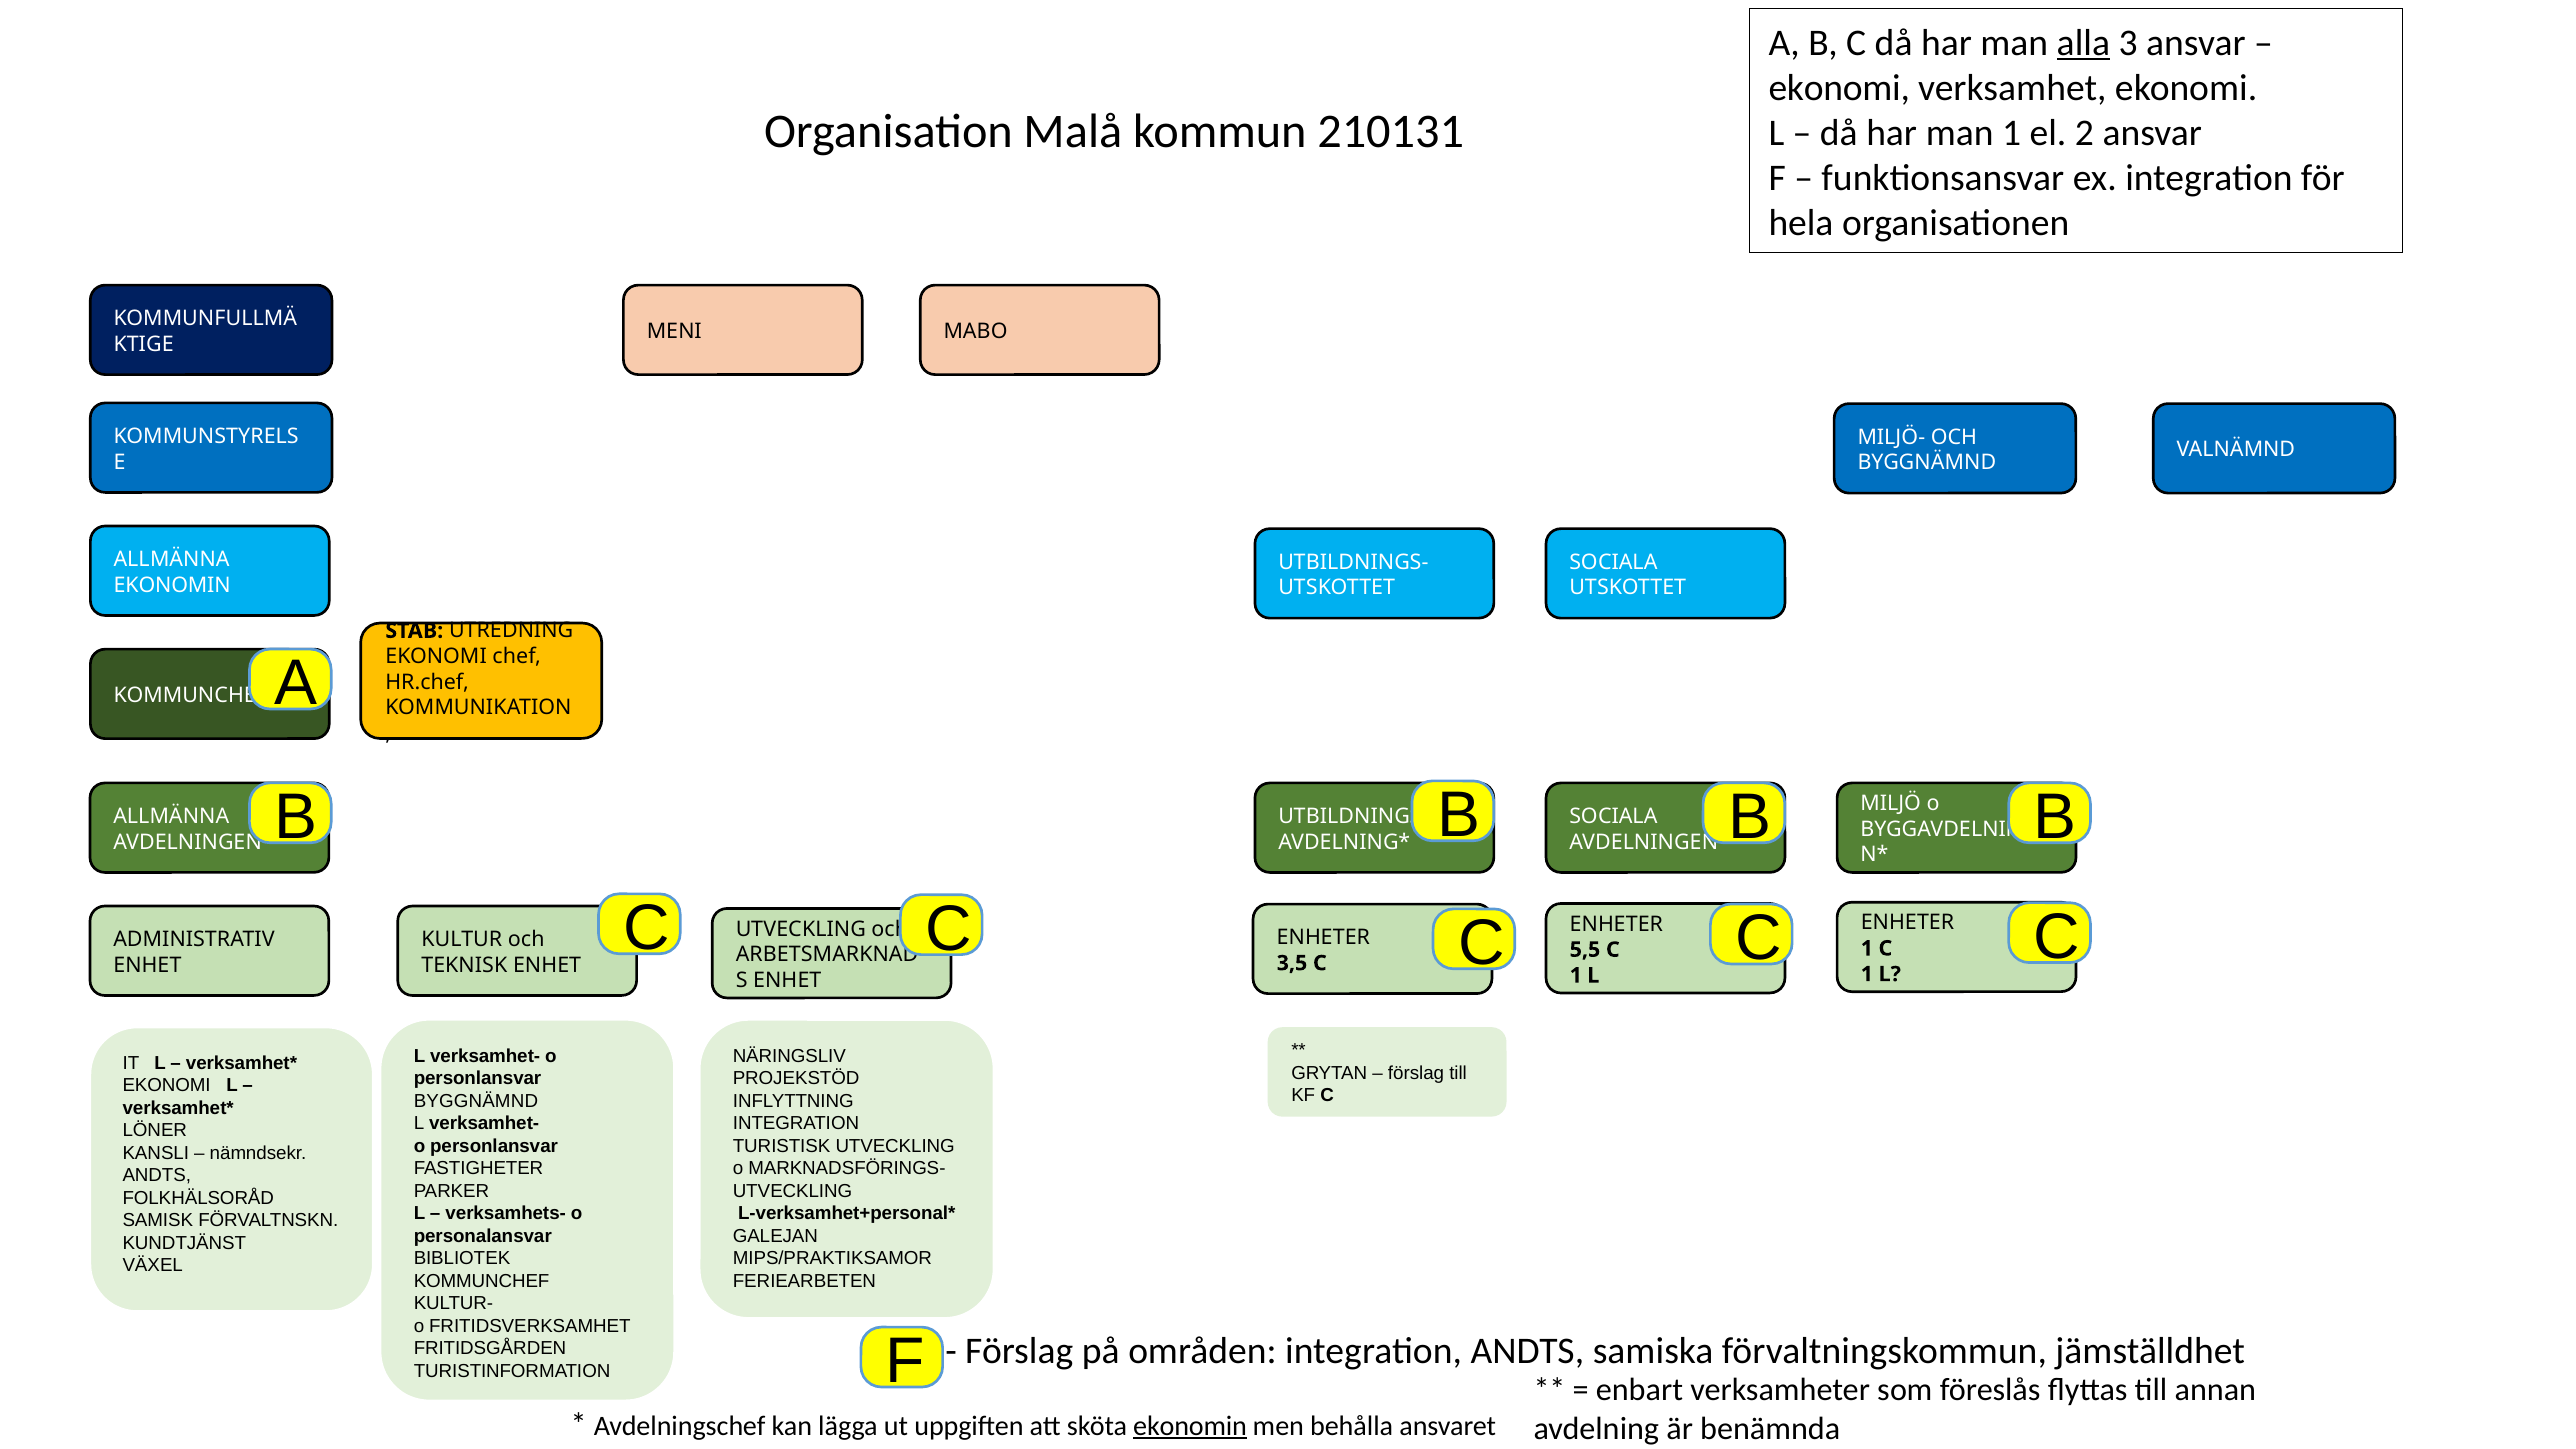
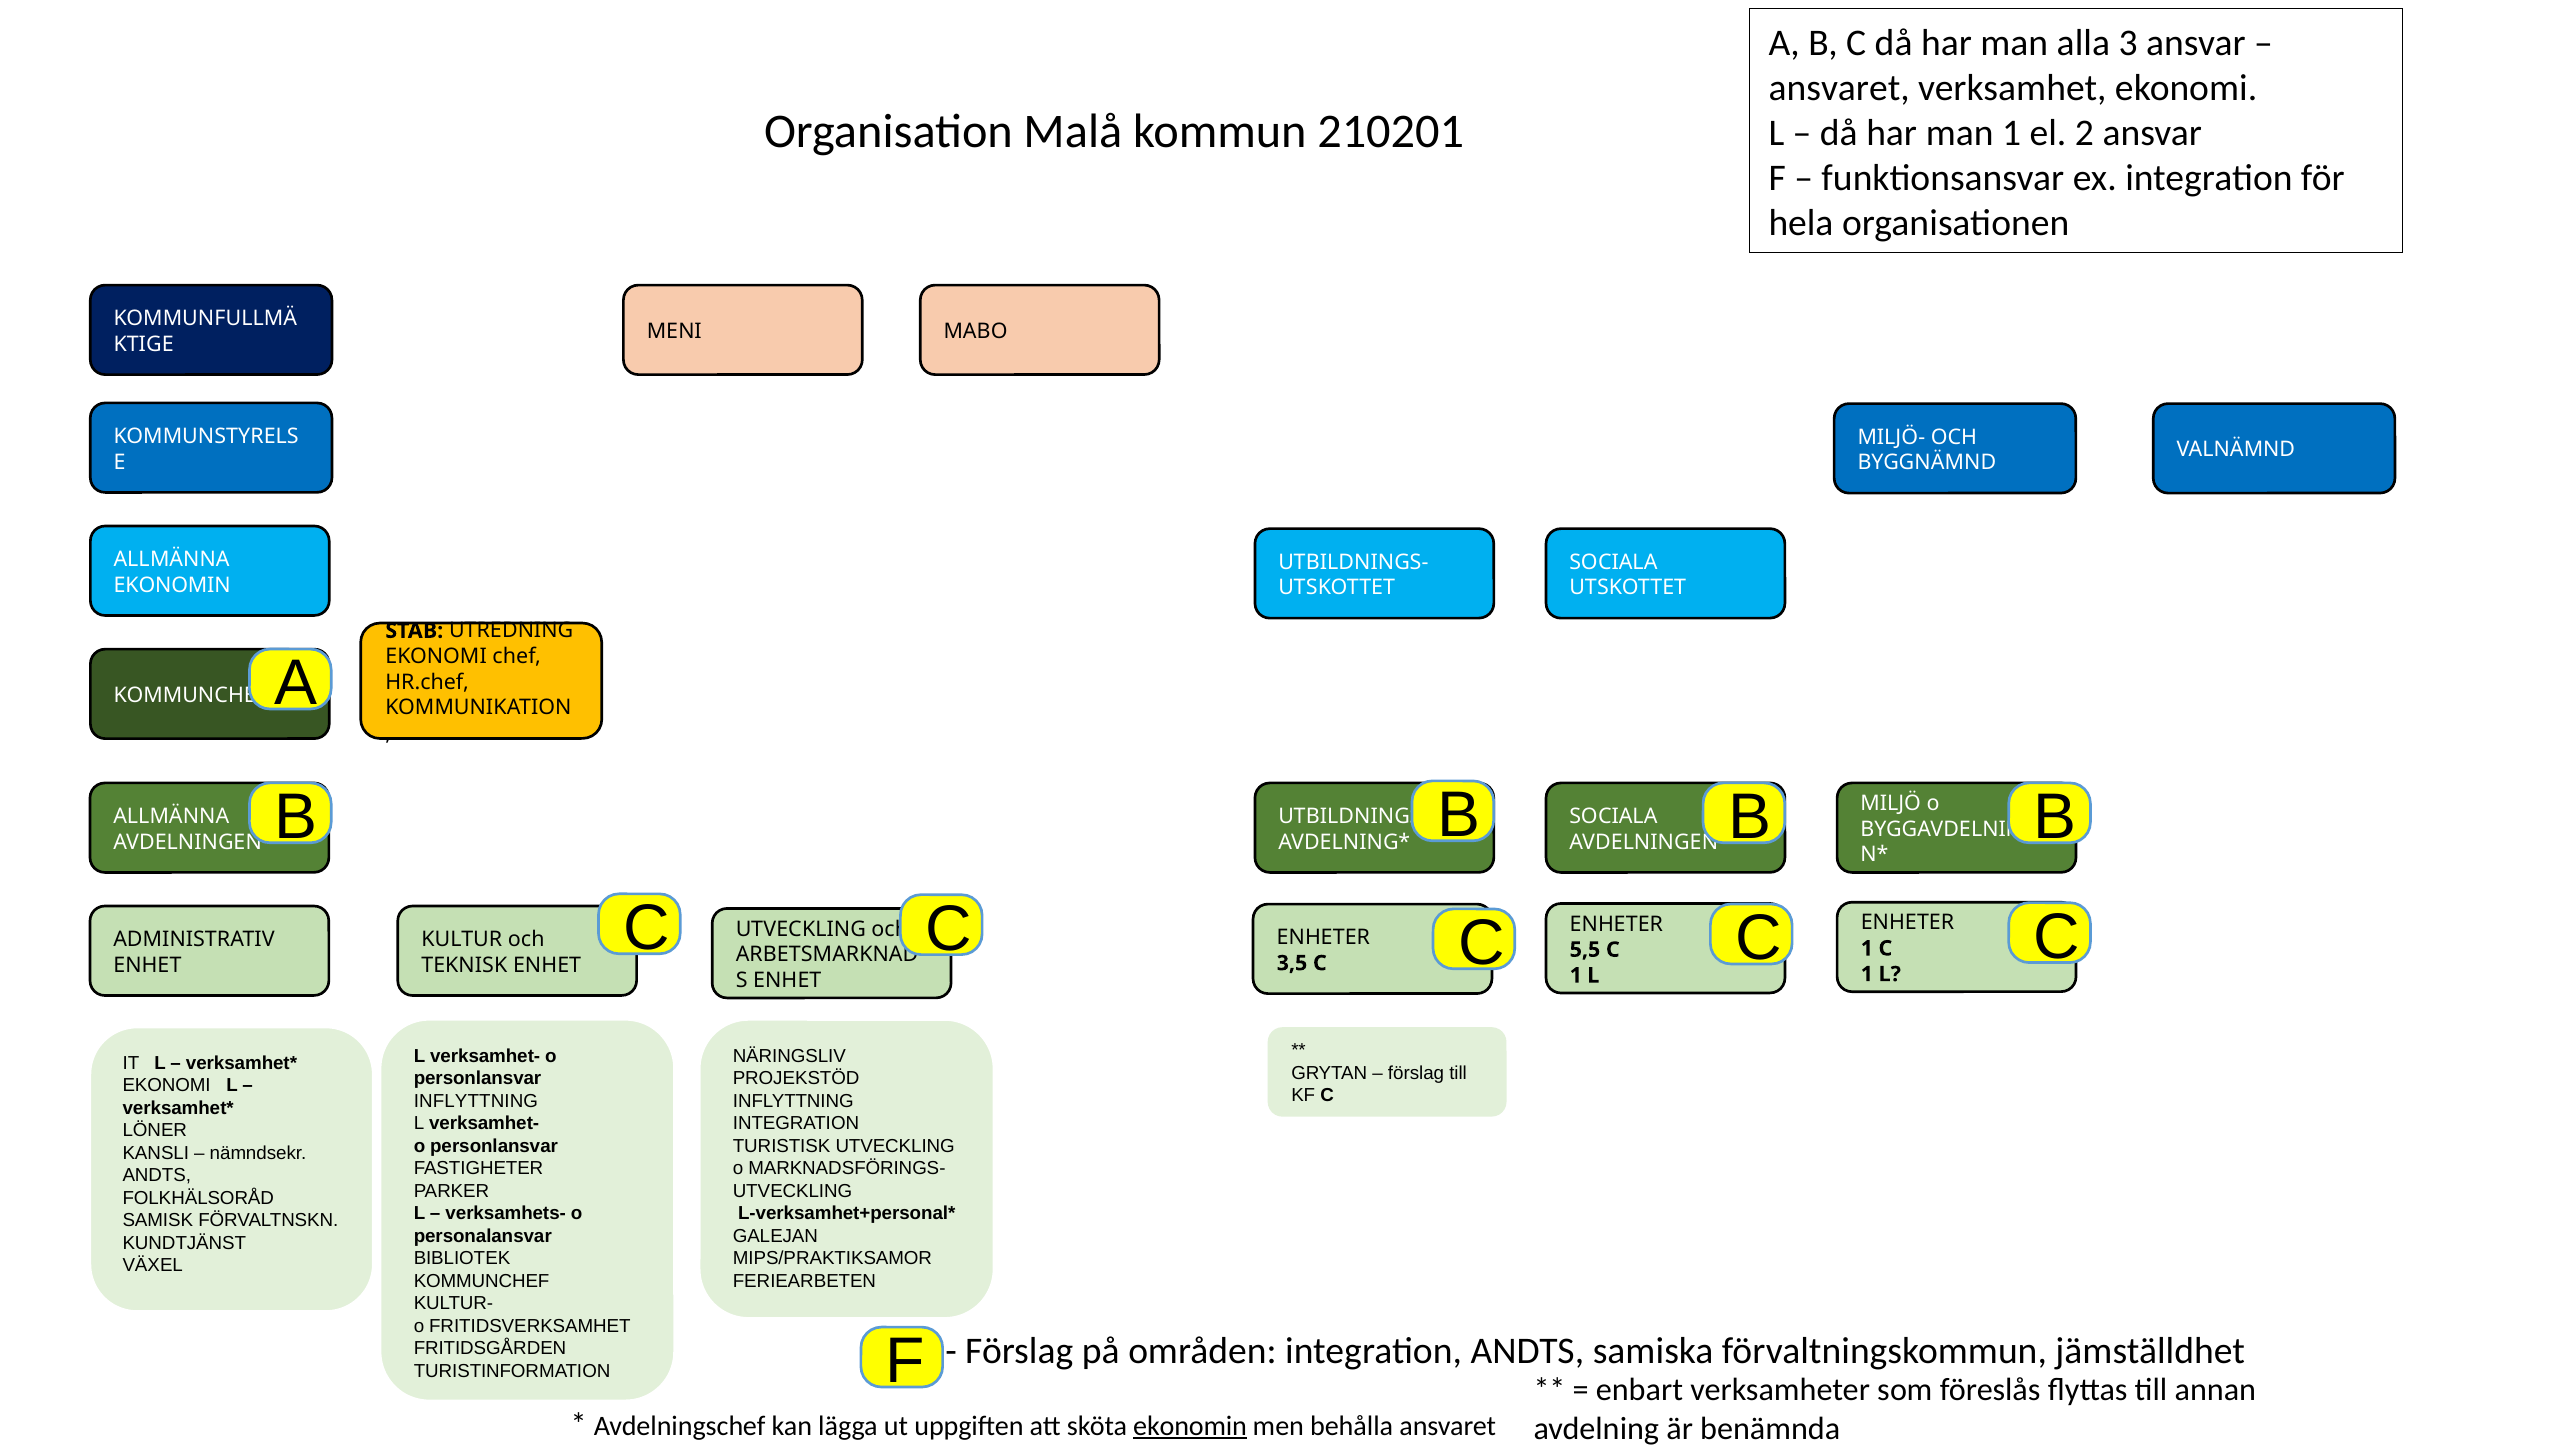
alla underline: present -> none
ekonomi at (1839, 88): ekonomi -> ansvaret
210131: 210131 -> 210201
BYGGNÄMND at (476, 1101): BYGGNÄMND -> INFLYTTNING
